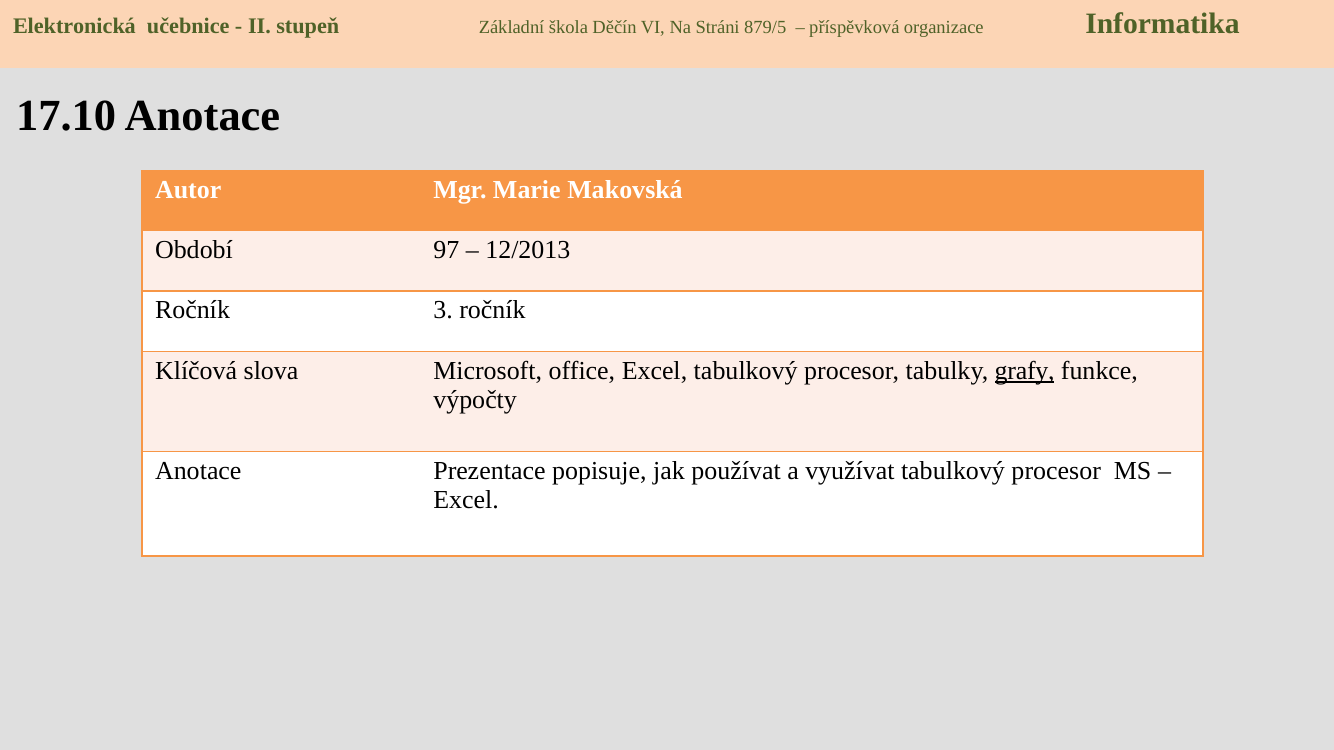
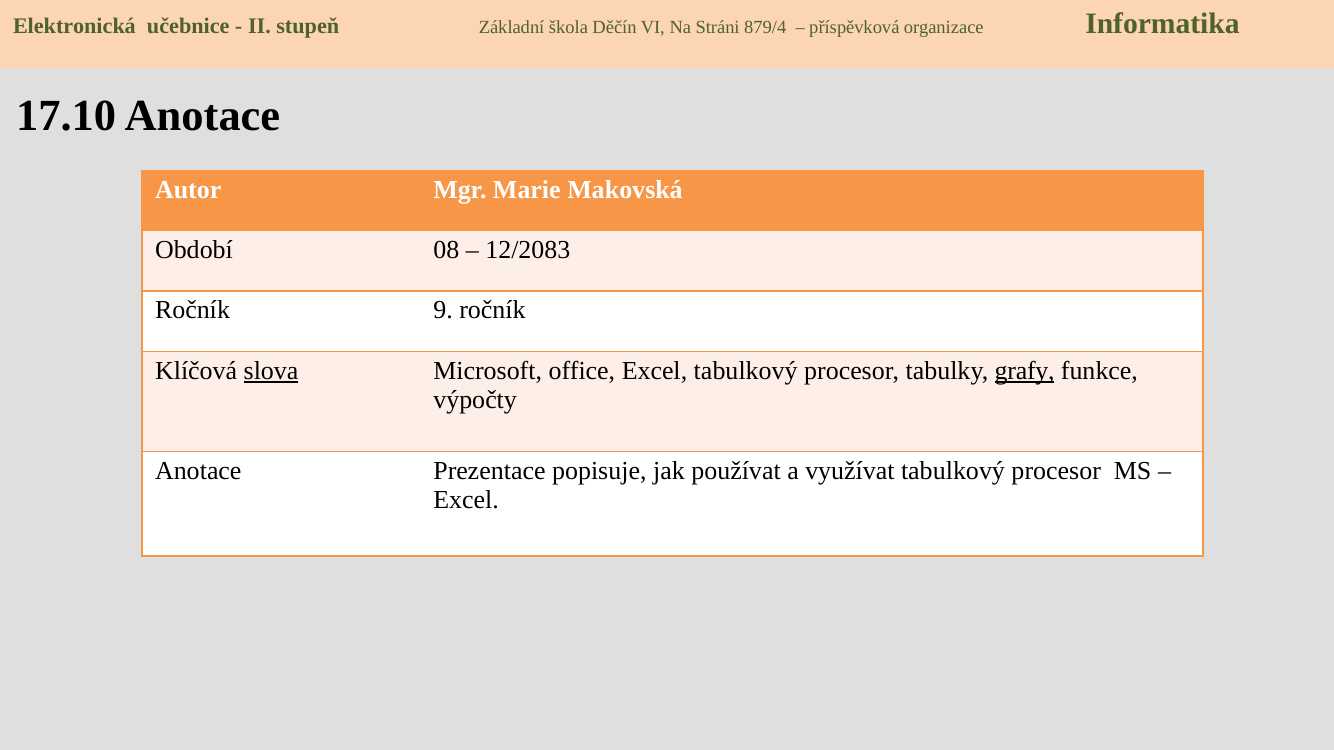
879/5: 879/5 -> 879/4
97: 97 -> 08
12/2013: 12/2013 -> 12/2083
3: 3 -> 9
slova underline: none -> present
